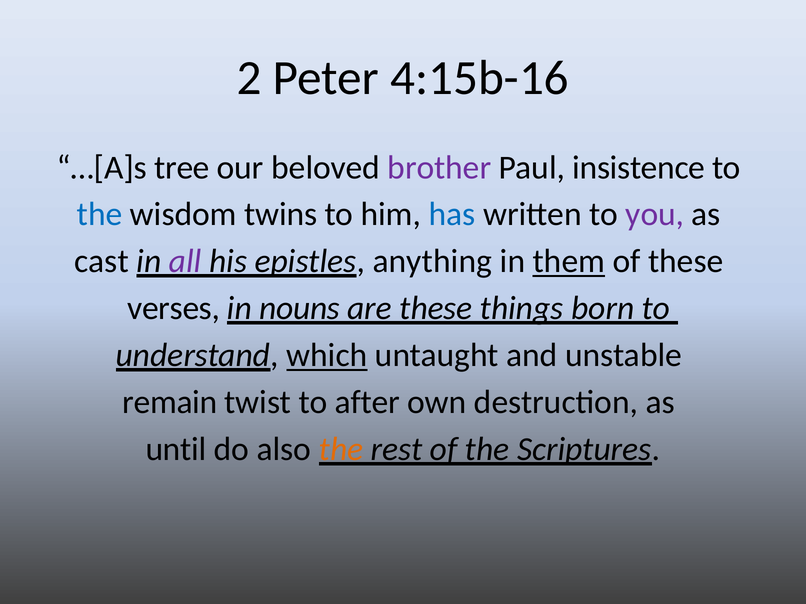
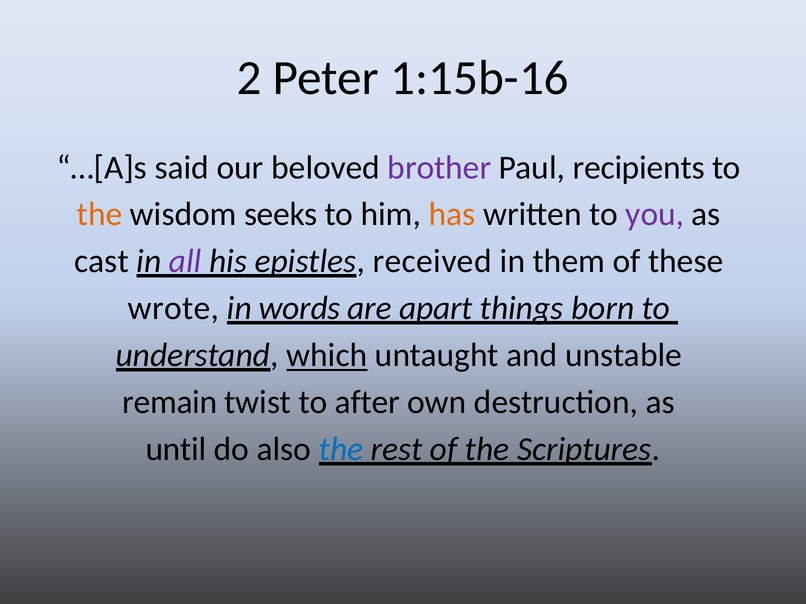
4:15b-16: 4:15b-16 -> 1:15b-16
tree: tree -> said
insistence: insistence -> recipients
the at (100, 215) colour: blue -> orange
twins: twins -> seeks
has colour: blue -> orange
anything: anything -> received
them underline: present -> none
verses: verses -> wrote
nouns: nouns -> words
are these: these -> apart
the at (341, 450) colour: orange -> blue
